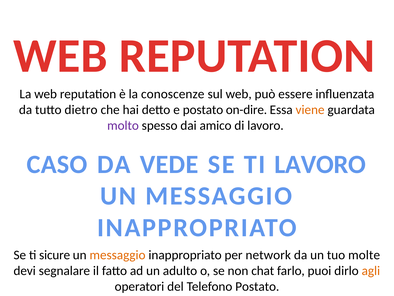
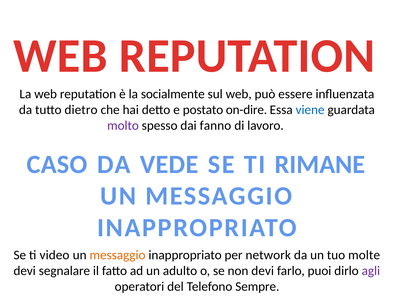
conoscenze: conoscenze -> socialmente
viene colour: orange -> blue
amico: amico -> fanno
TI LAVORO: LAVORO -> RIMANE
sicure: sicure -> video
non chat: chat -> devi
agli colour: orange -> purple
Telefono Postato: Postato -> Sempre
